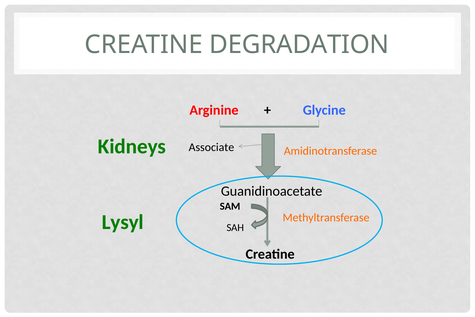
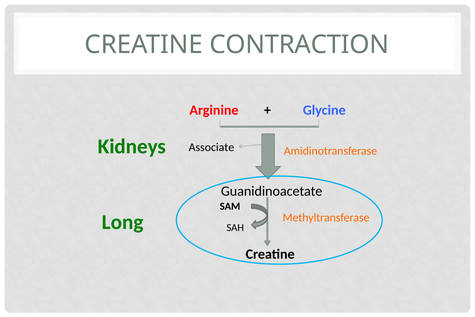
DEGRADATION: DEGRADATION -> CONTRACTION
Lysyl: Lysyl -> Long
